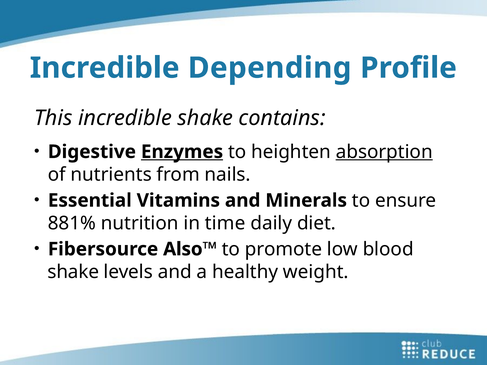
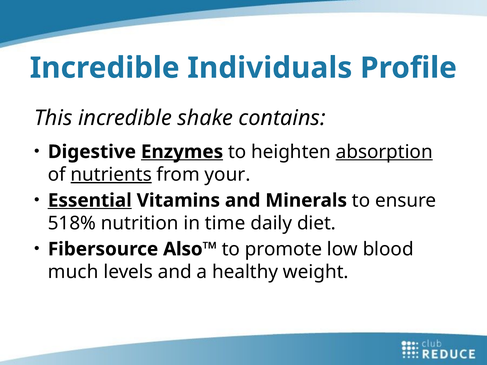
Depending: Depending -> Individuals
nutrients underline: none -> present
nails: nails -> your
Essential underline: none -> present
881%: 881% -> 518%
shake at (73, 272): shake -> much
